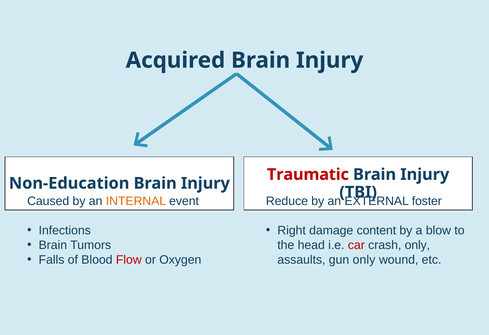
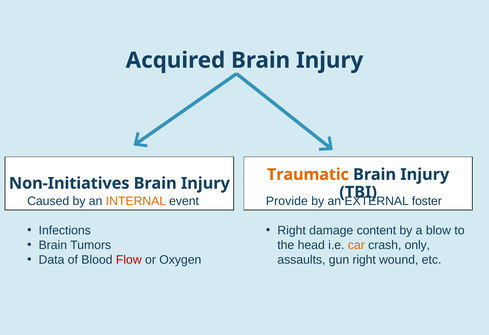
Traumatic colour: red -> orange
Non-Education: Non-Education -> Non-Initiatives
Reduce: Reduce -> Provide
car colour: red -> orange
Falls: Falls -> Data
gun only: only -> right
